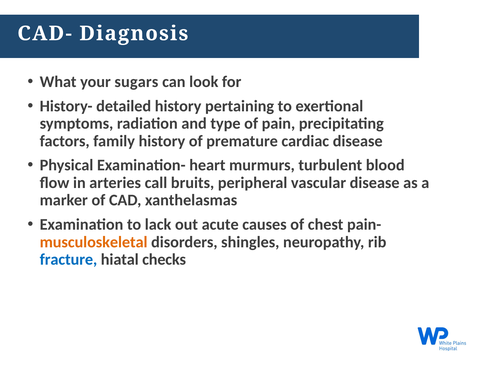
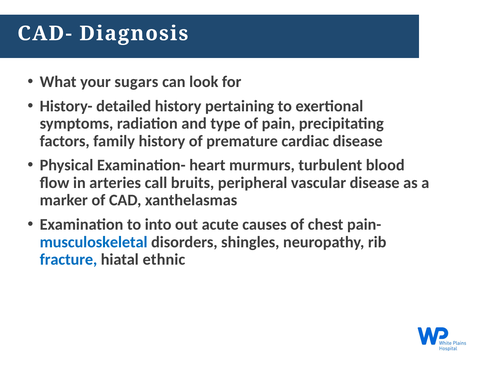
lack: lack -> into
musculoskeletal colour: orange -> blue
checks: checks -> ethnic
